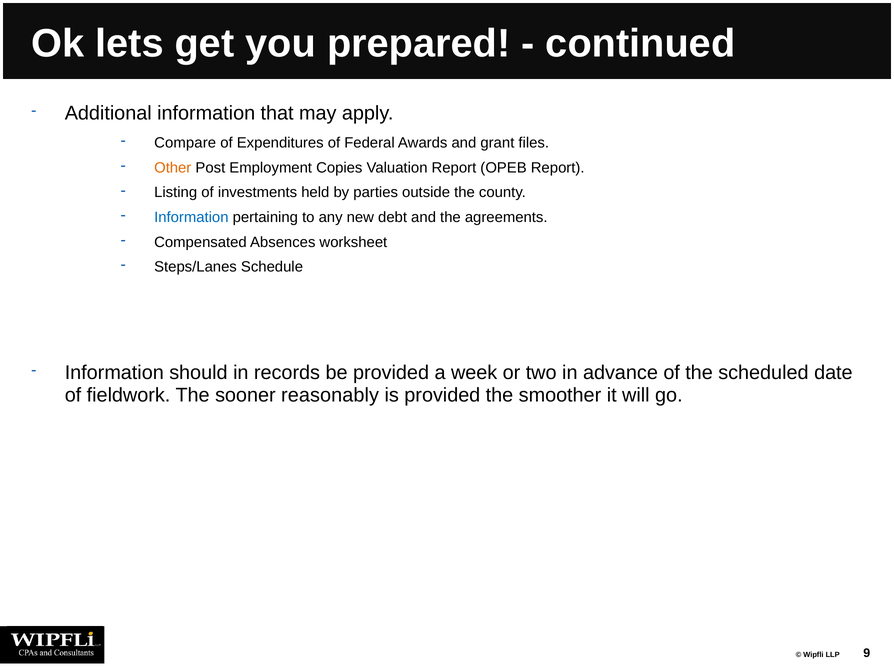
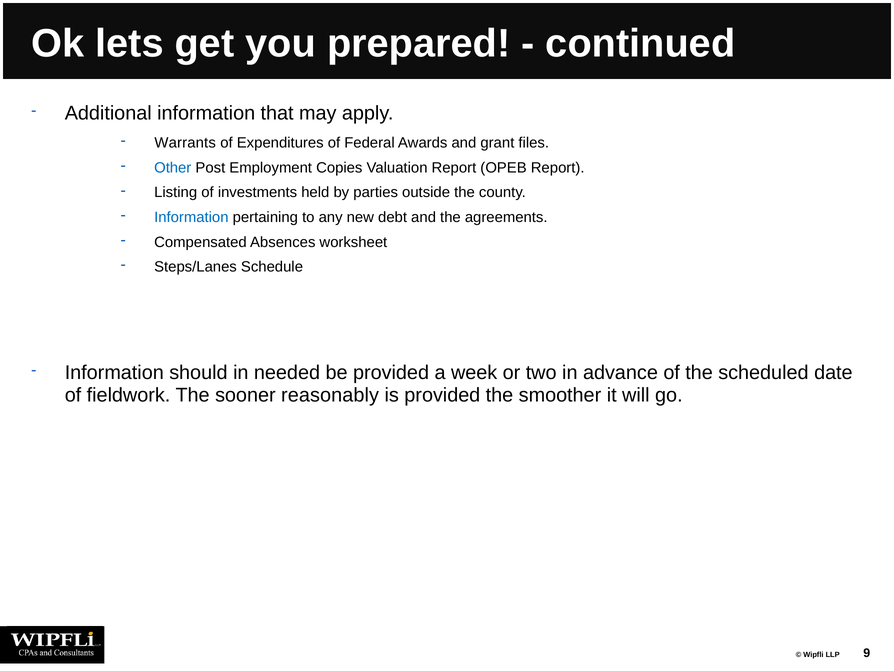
Compare: Compare -> Warrants
Other colour: orange -> blue
records: records -> needed
